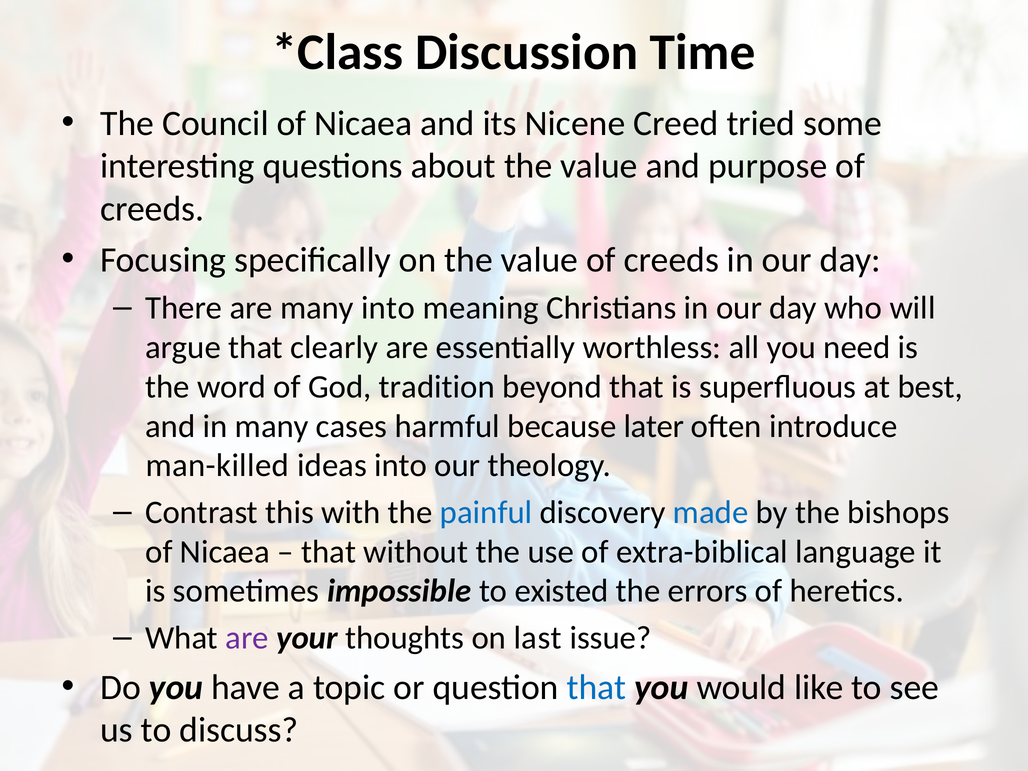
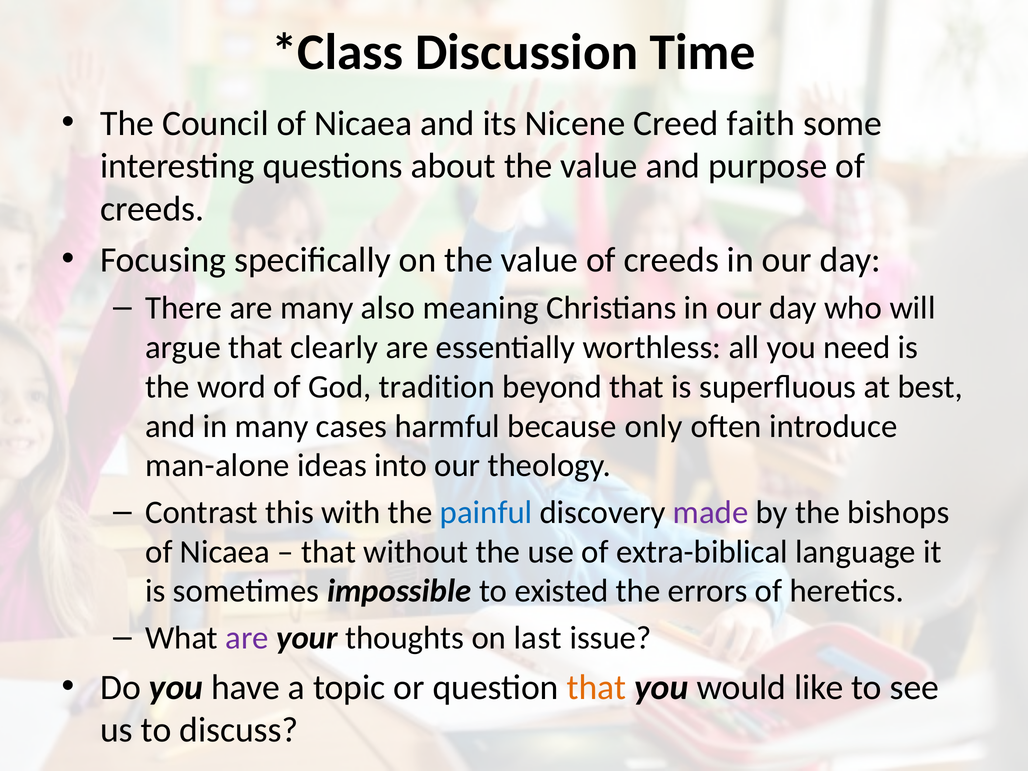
tried: tried -> faith
many into: into -> also
later: later -> only
man-killed: man-killed -> man-alone
made colour: blue -> purple
that at (596, 687) colour: blue -> orange
